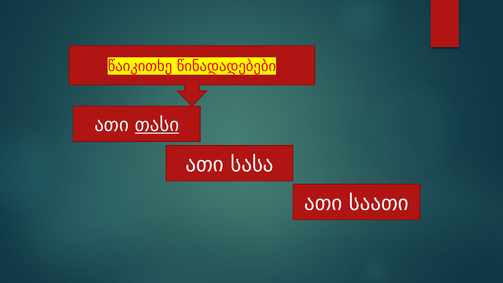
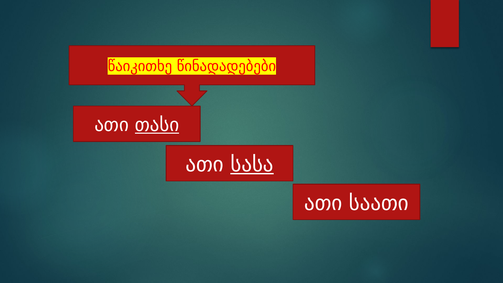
სასა underline: none -> present
